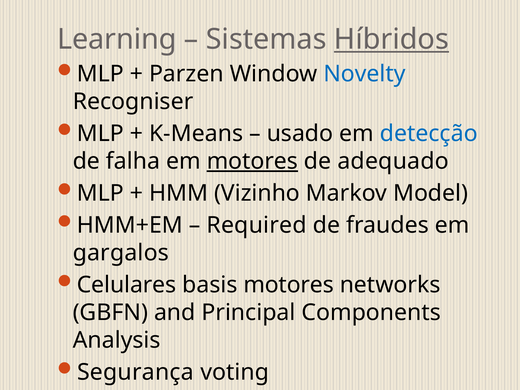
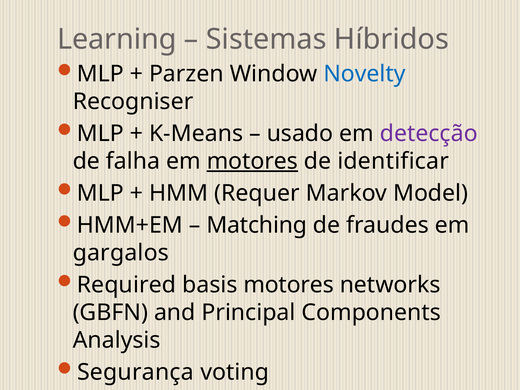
Híbridos underline: present -> none
detecção colour: blue -> purple
adequado: adequado -> identificar
Vizinho: Vizinho -> Requer
Required: Required -> Matching
Celulares: Celulares -> Required
